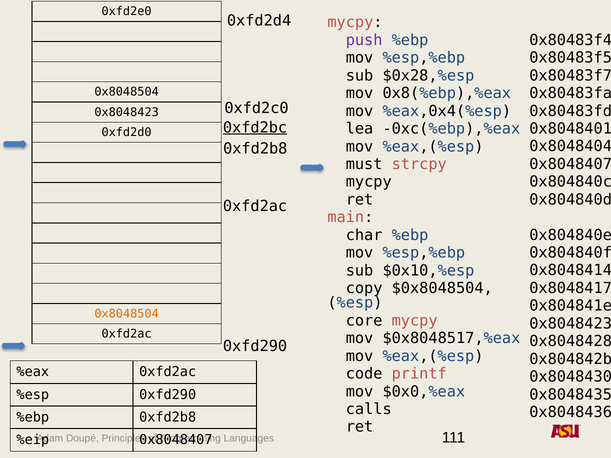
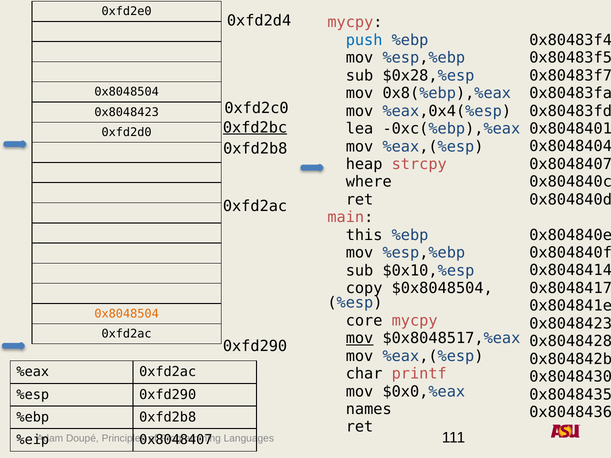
push colour: purple -> blue
must: must -> heap
mycpy at (369, 182): mycpy -> where
char: char -> this
mov at (360, 339) underline: none -> present
code: code -> char
calls: calls -> names
